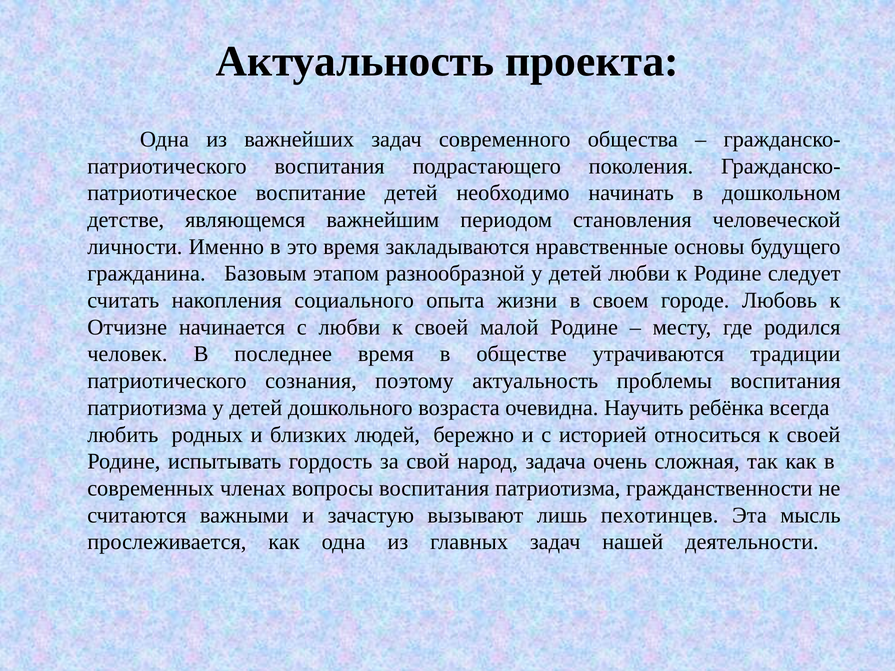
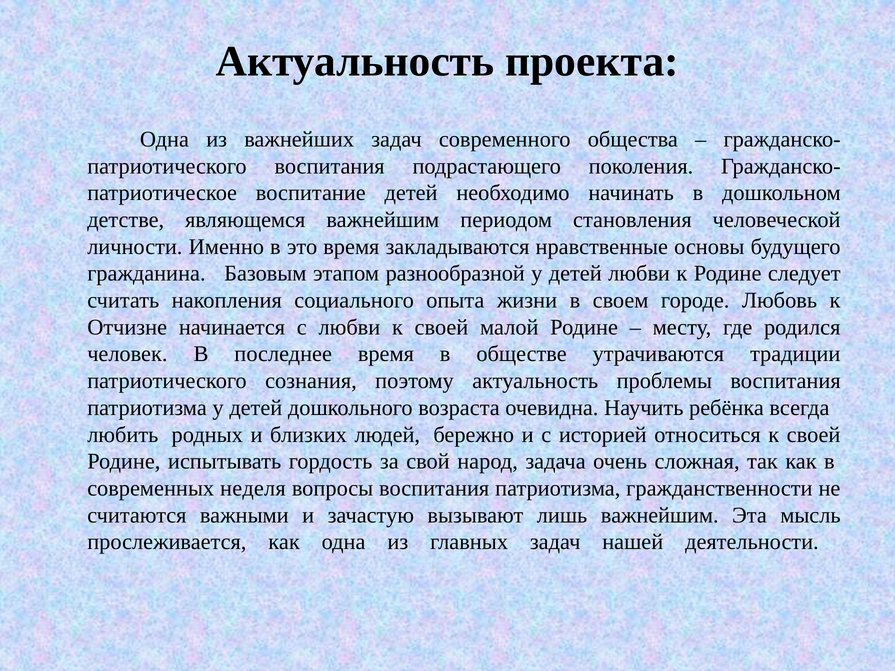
членах: членах -> неделя
лишь пехотинцев: пехотинцев -> важнейшим
